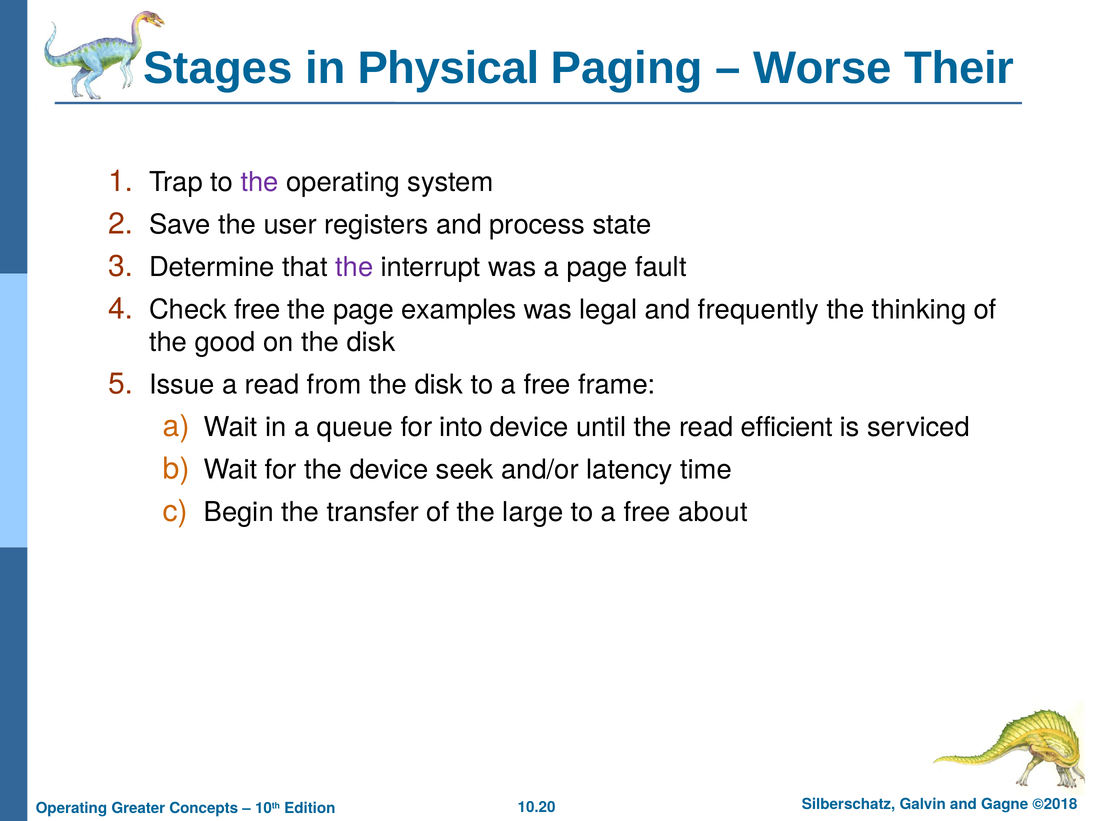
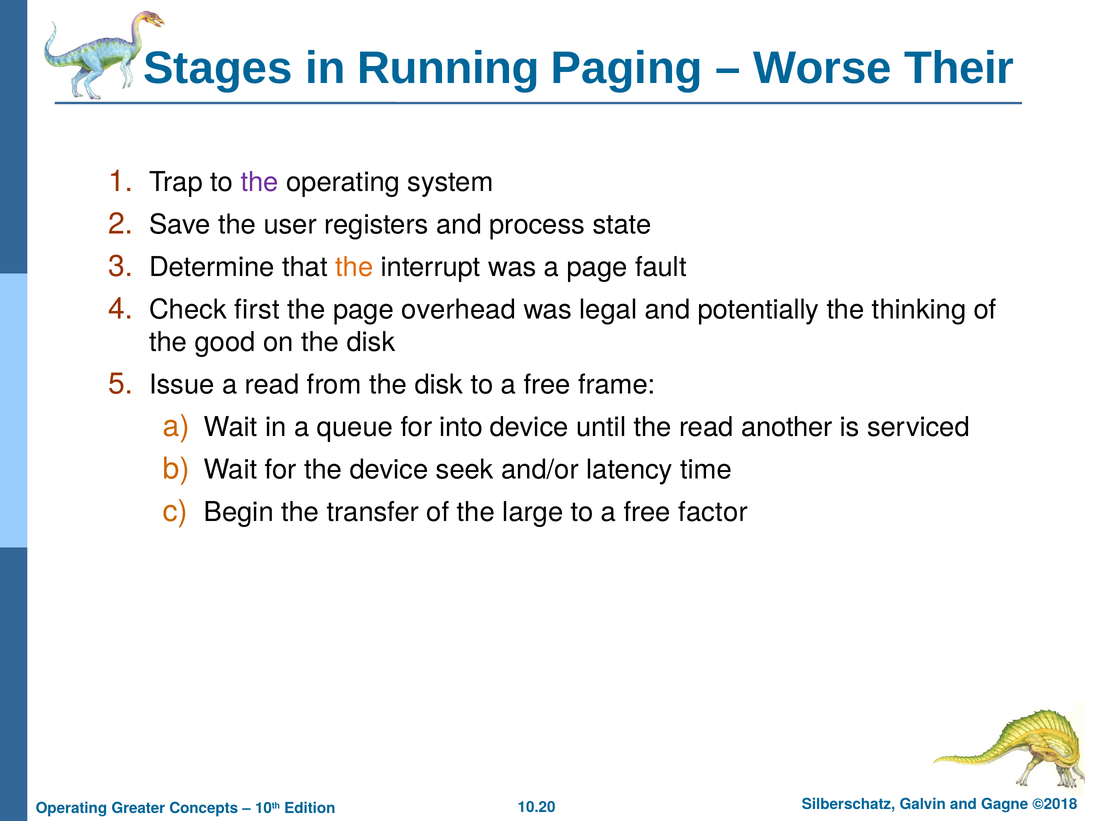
Physical: Physical -> Running
the at (354, 267) colour: purple -> orange
Check free: free -> first
examples: examples -> overhead
frequently: frequently -> potentially
efficient: efficient -> another
about: about -> factor
